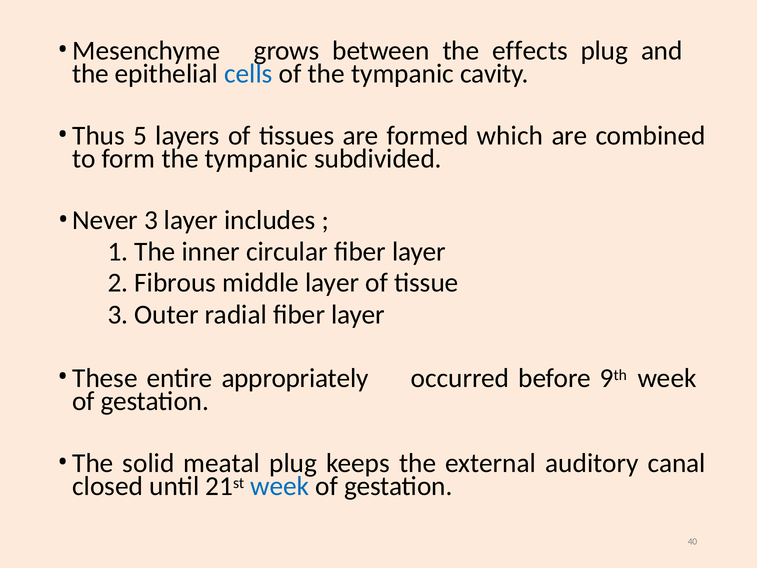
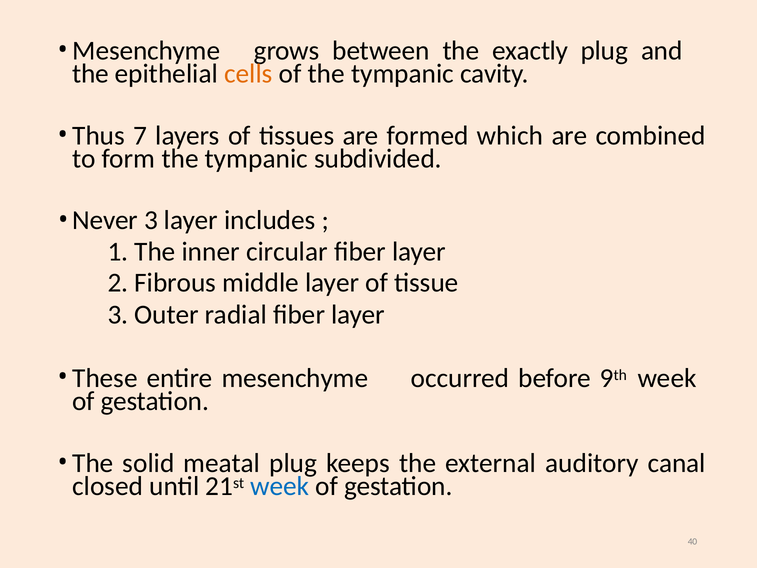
effects: effects -> exactly
cells colour: blue -> orange
5: 5 -> 7
entire appropriately: appropriately -> mesenchyme
